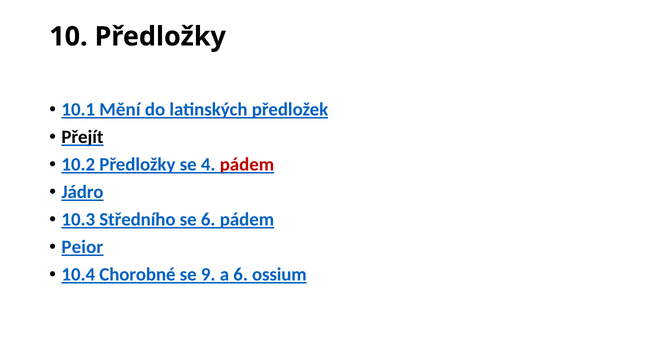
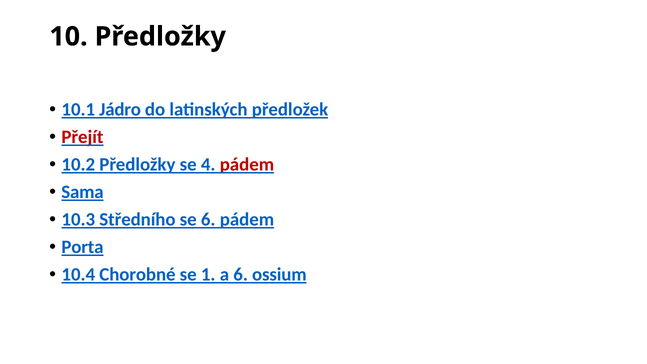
Mění: Mění -> Jádro
Přejít colour: black -> red
Jádro: Jádro -> Sama
Peior: Peior -> Porta
9: 9 -> 1
